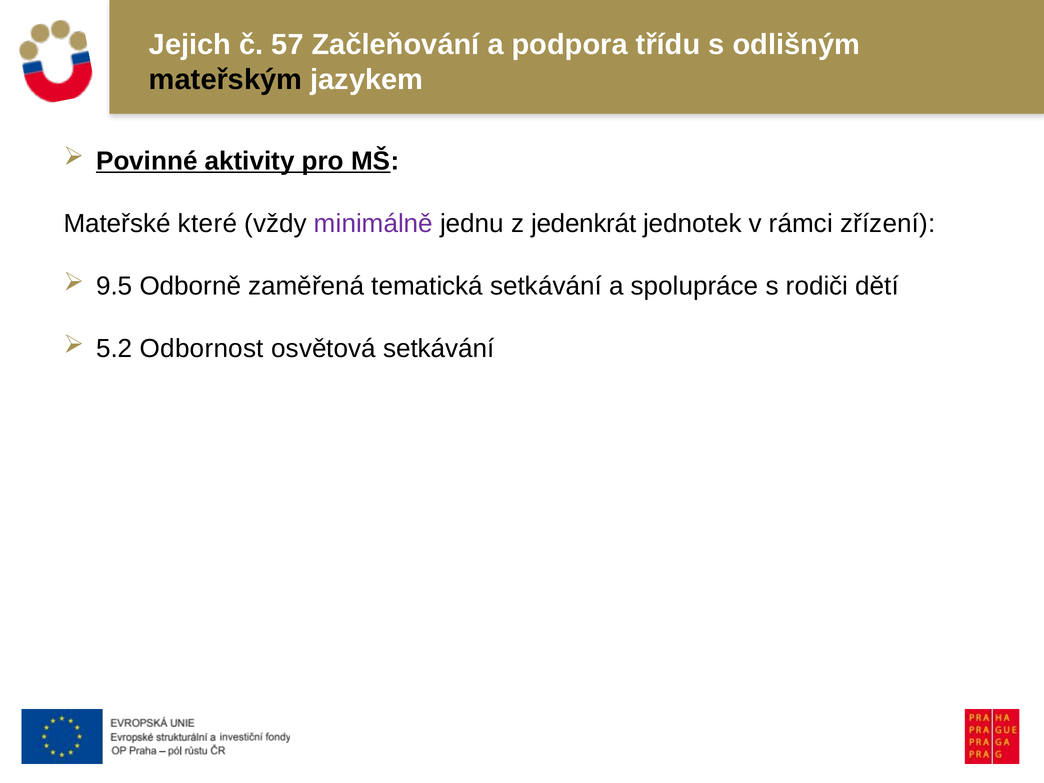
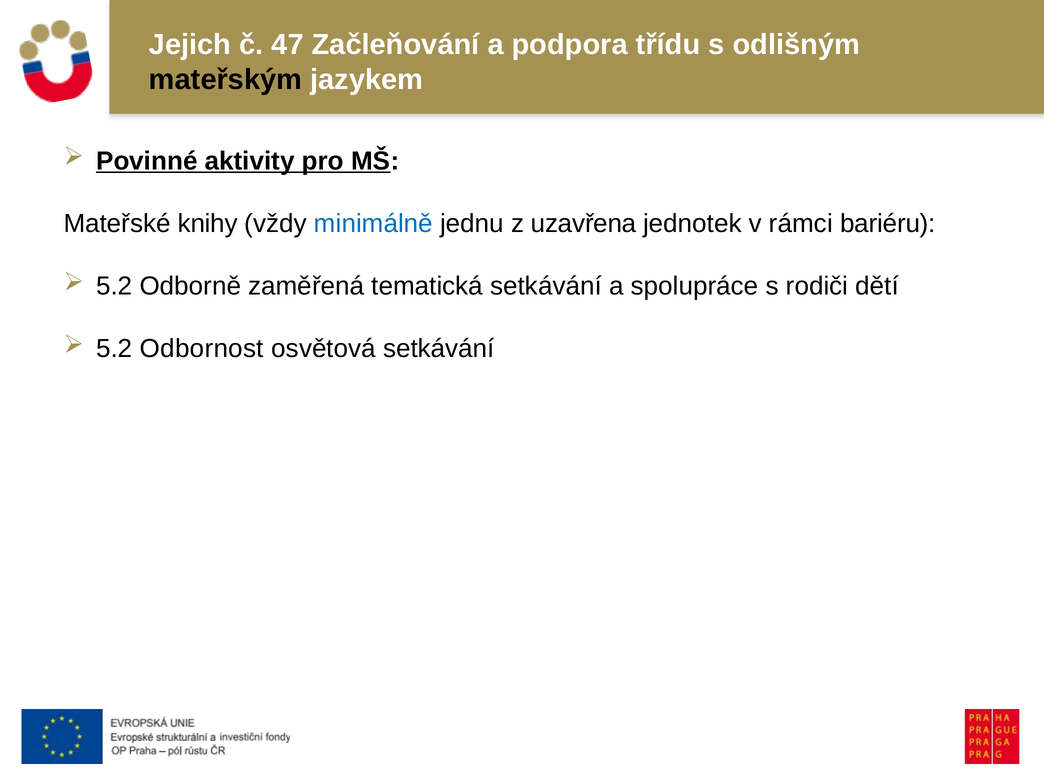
57: 57 -> 47
které: které -> knihy
minimálně colour: purple -> blue
jedenkrát: jedenkrát -> uzavřena
zřízení: zřízení -> bariéru
9.5 at (114, 286): 9.5 -> 5.2
